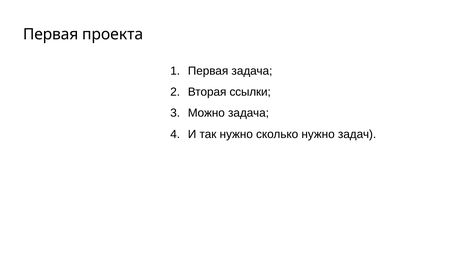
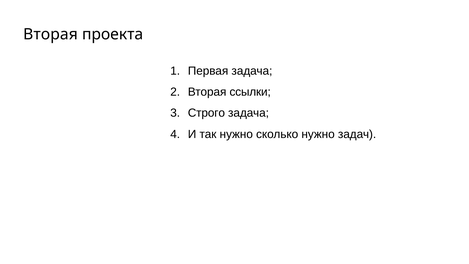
Первая at (51, 34): Первая -> Вторая
Можно: Можно -> Строго
